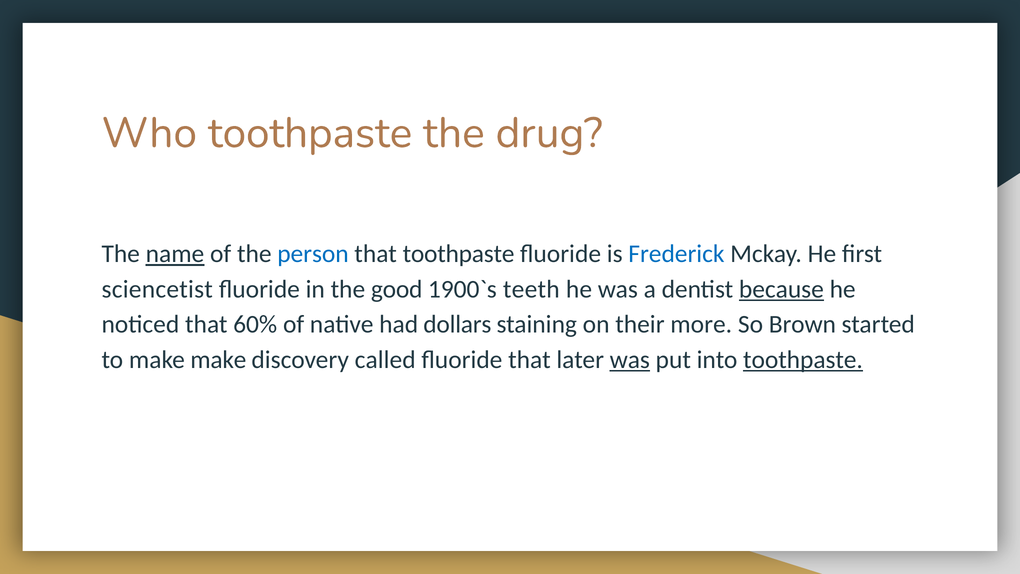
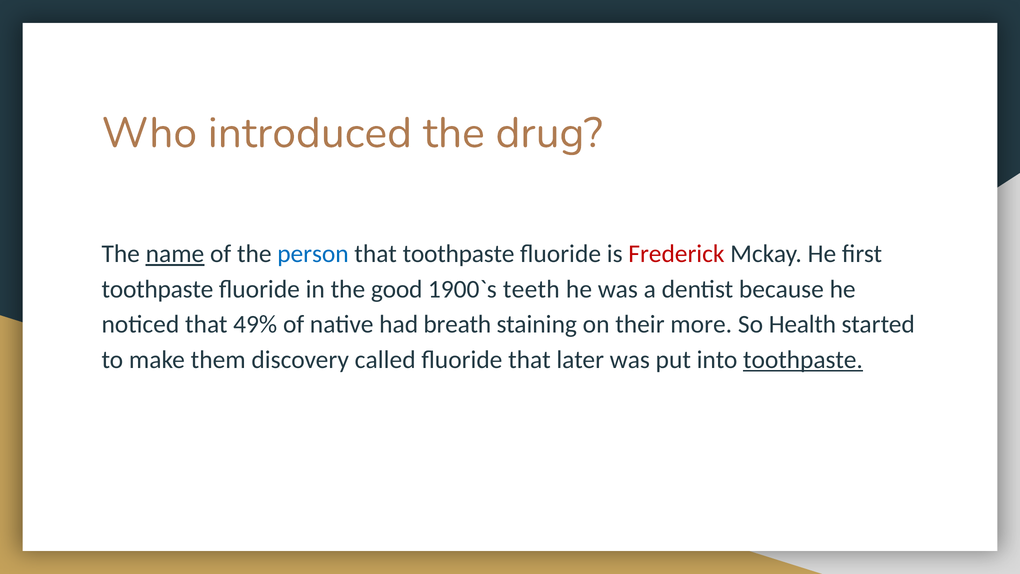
Who toothpaste: toothpaste -> introduced
Frederick colour: blue -> red
sciencetist at (157, 289): sciencetist -> toothpaste
because underline: present -> none
60%: 60% -> 49%
dollars: dollars -> breath
Brown: Brown -> Health
make make: make -> them
was at (630, 359) underline: present -> none
